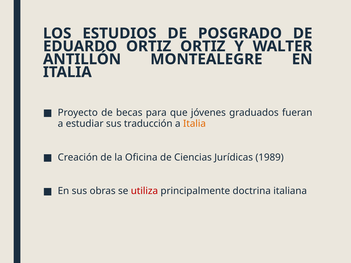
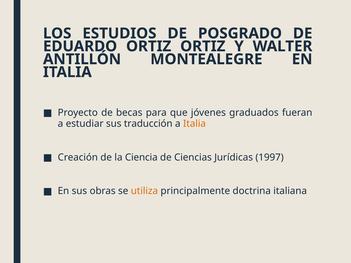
Oficina: Oficina -> Ciencia
1989: 1989 -> 1997
utiliza colour: red -> orange
